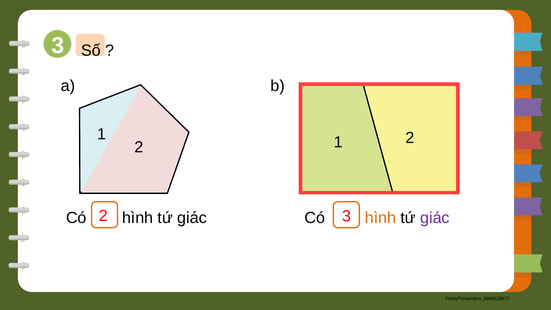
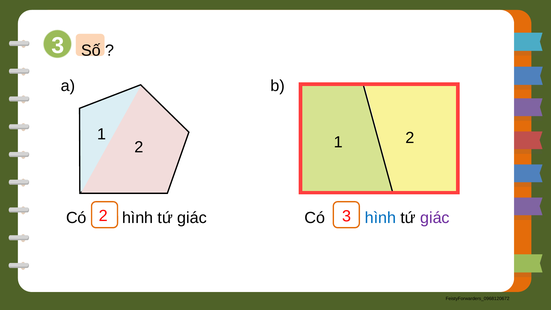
hình at (381, 218) colour: orange -> blue
